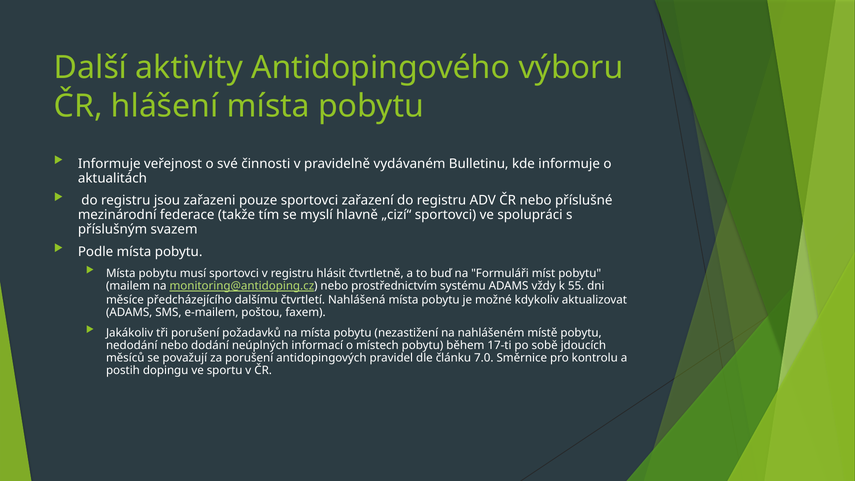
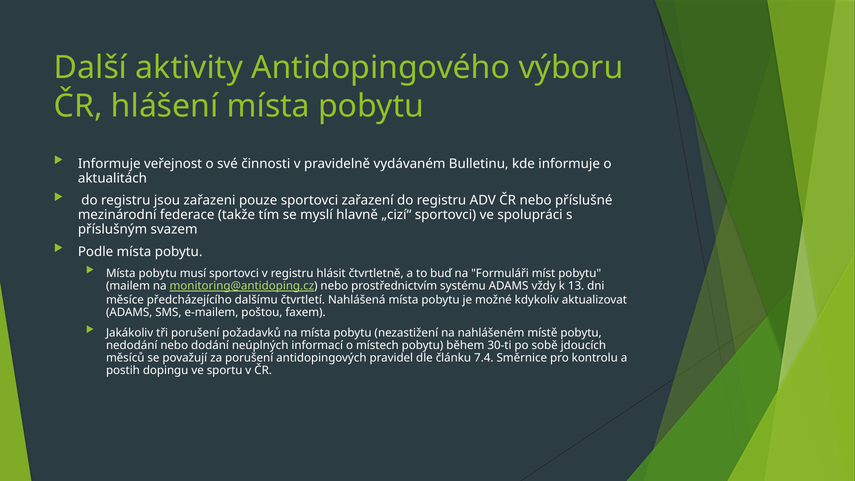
55: 55 -> 13
17-ti: 17-ti -> 30-ti
7.0: 7.0 -> 7.4
